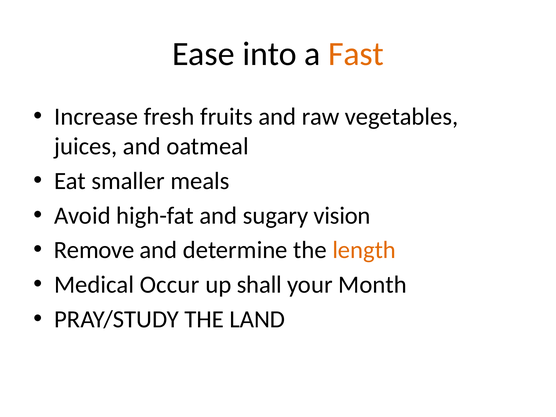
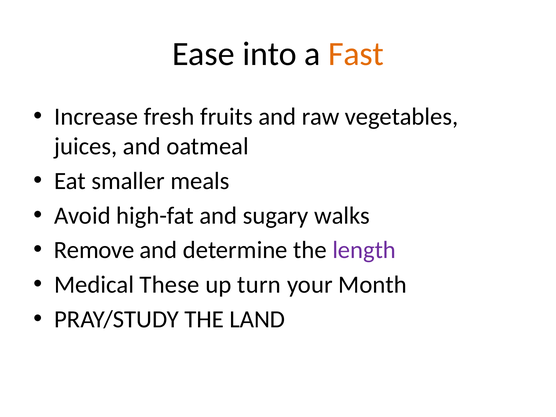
vision: vision -> walks
length colour: orange -> purple
Occur: Occur -> These
shall: shall -> turn
